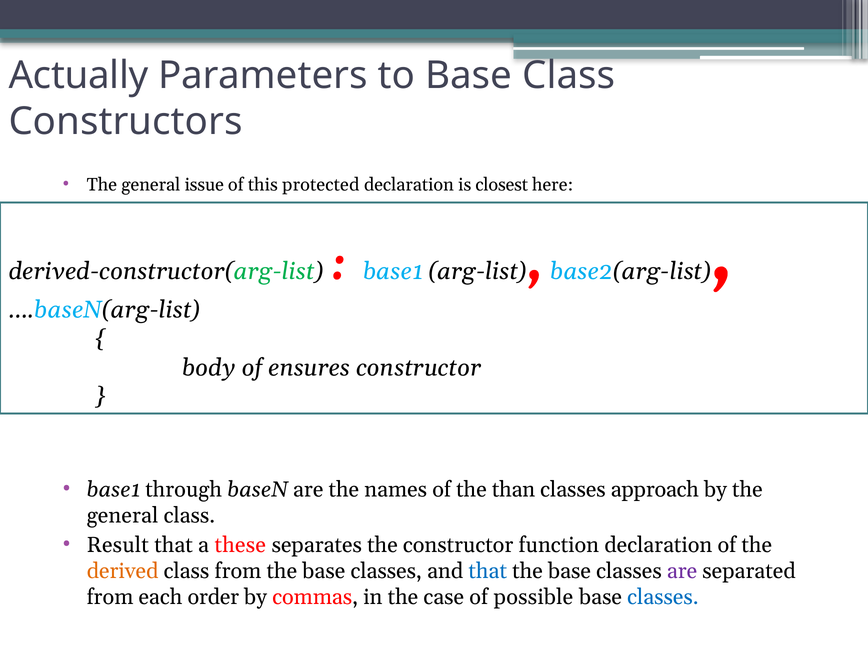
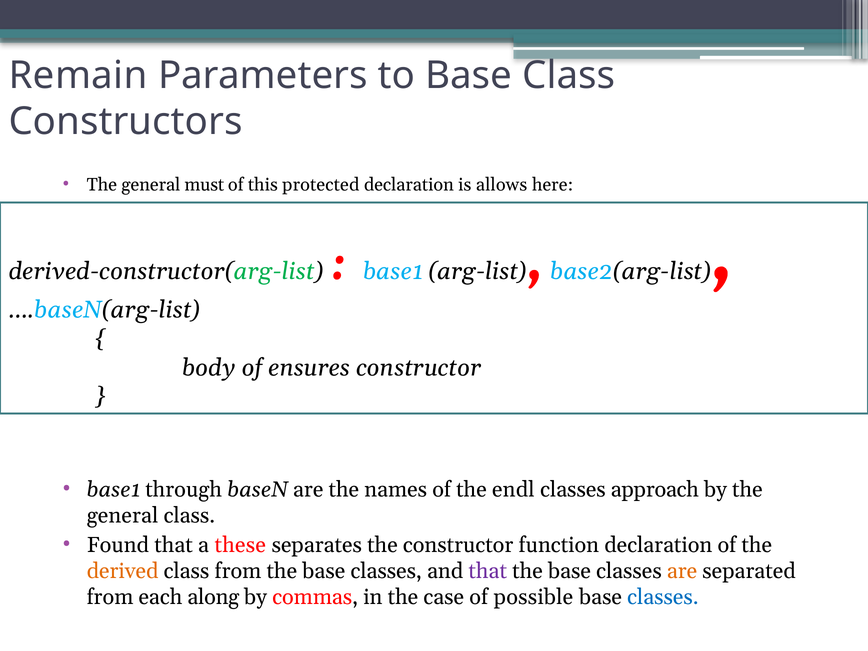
Actually: Actually -> Remain
issue: issue -> must
closest: closest -> allows
than: than -> endl
Result: Result -> Found
that at (488, 571) colour: blue -> purple
are at (682, 571) colour: purple -> orange
order: order -> along
